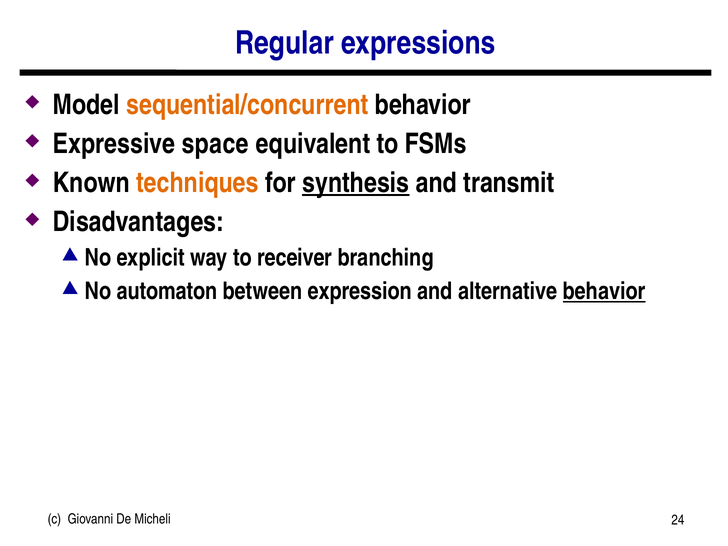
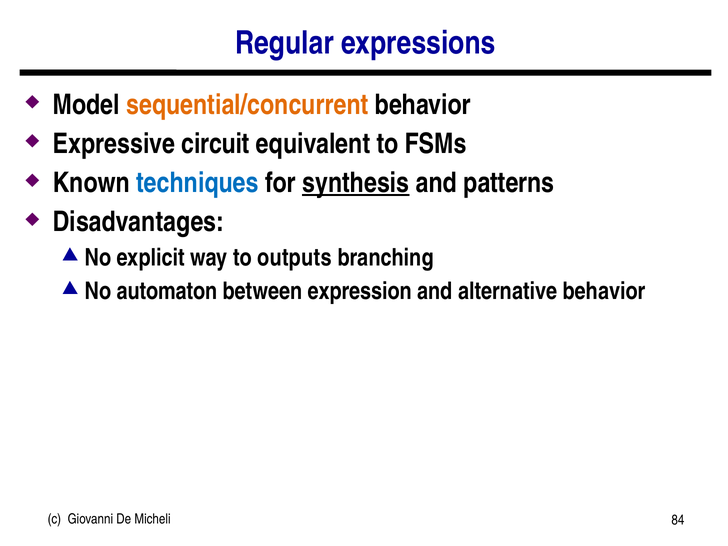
space: space -> circuit
techniques colour: orange -> blue
transmit: transmit -> patterns
receiver: receiver -> outputs
behavior at (604, 291) underline: present -> none
24: 24 -> 84
